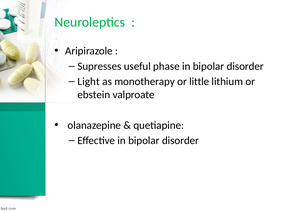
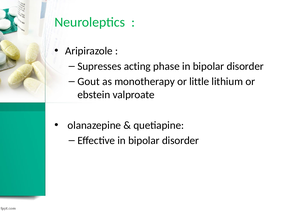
useful: useful -> acting
Light: Light -> Gout
